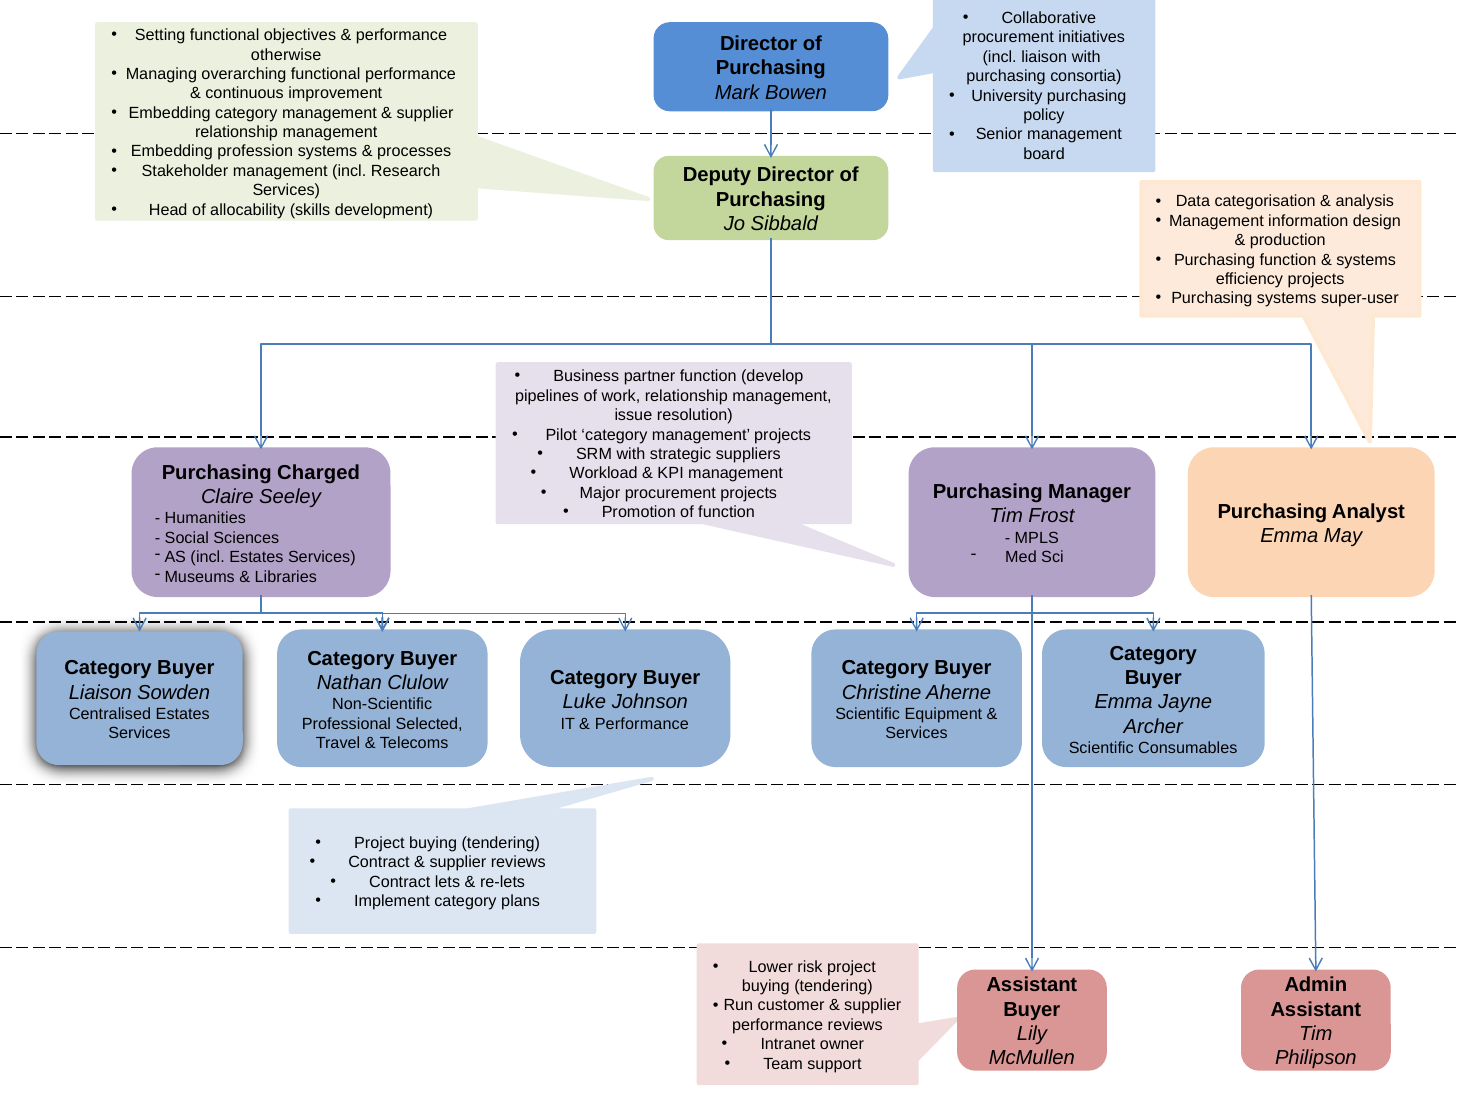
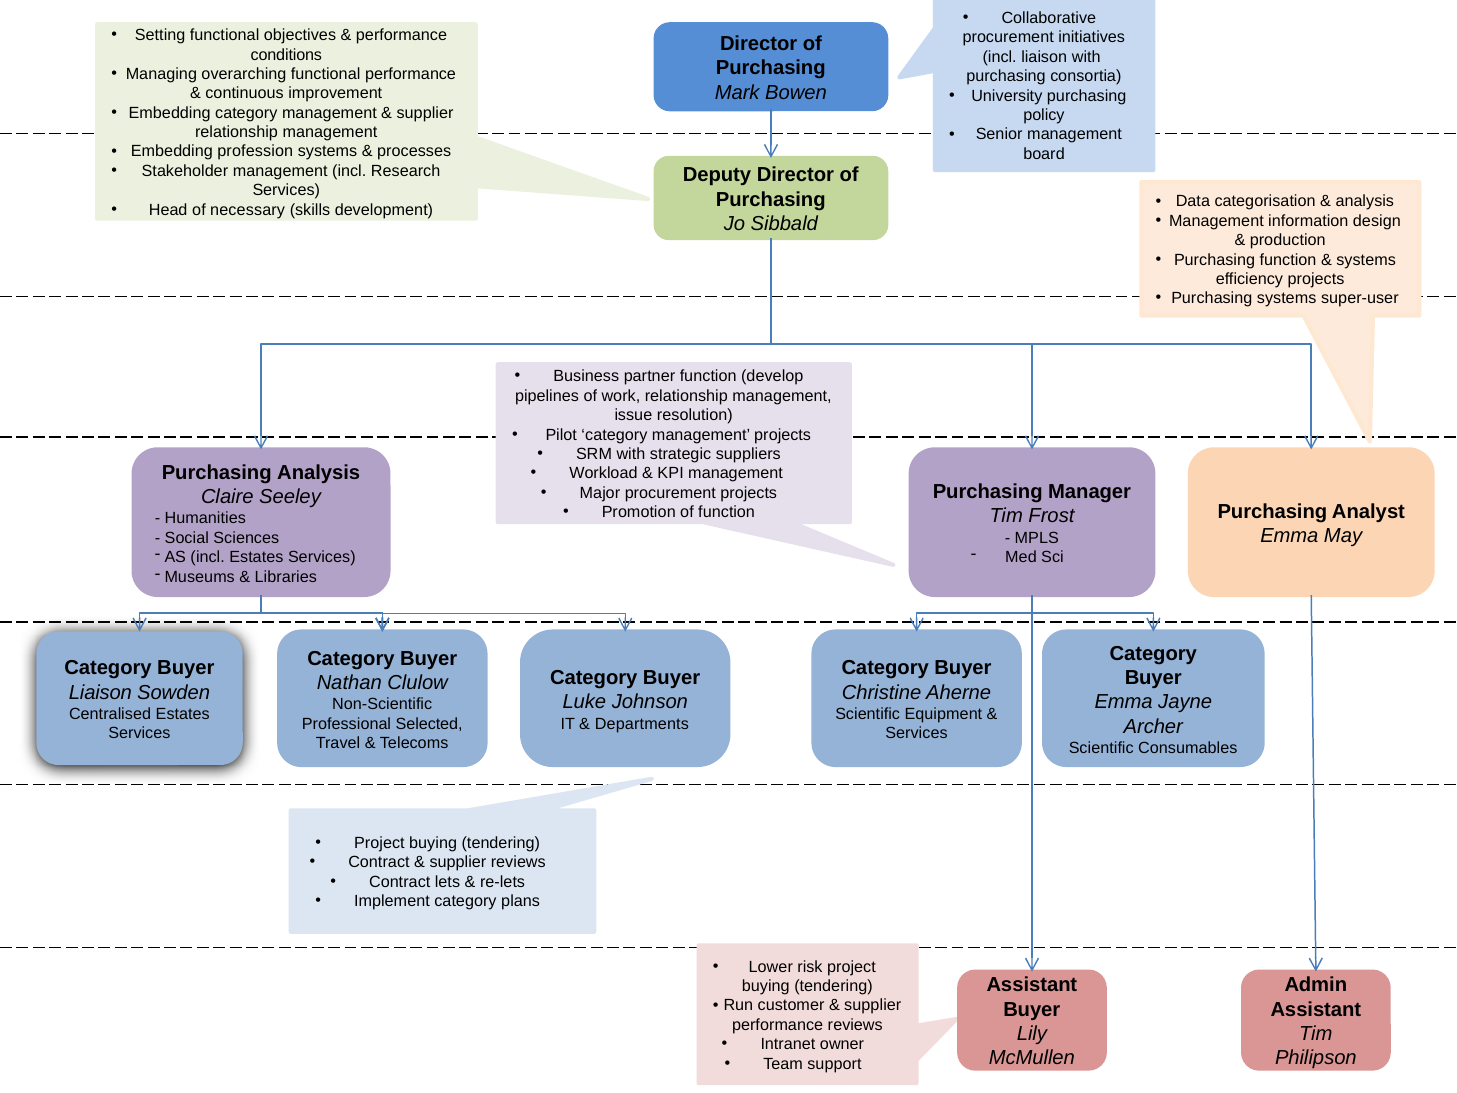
otherwise: otherwise -> conditions
allocability: allocability -> necessary
Purchasing Charged: Charged -> Analysis
Performance at (642, 724): Performance -> Departments
